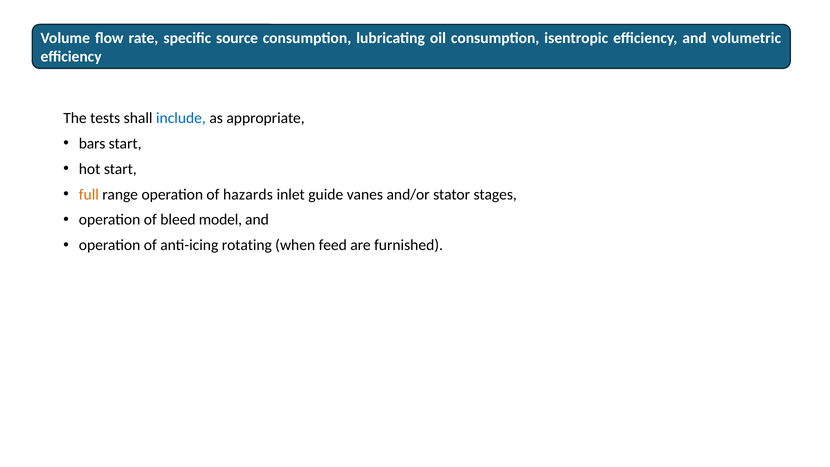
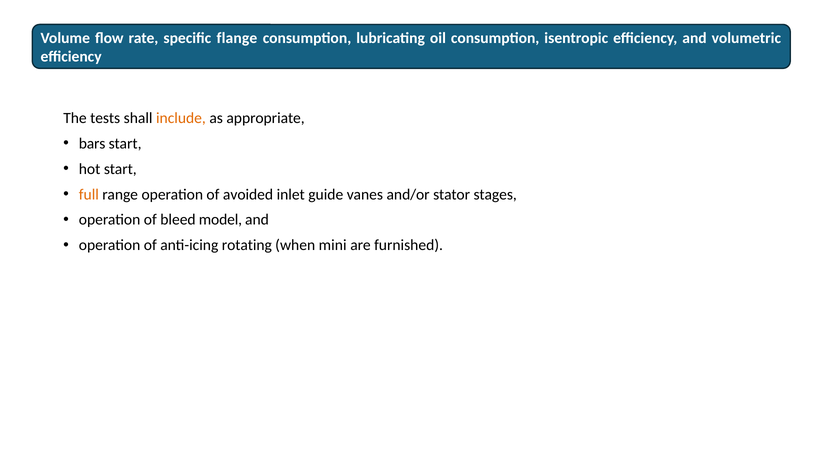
source: source -> flange
include colour: blue -> orange
hazards: hazards -> avoided
feed: feed -> mini
